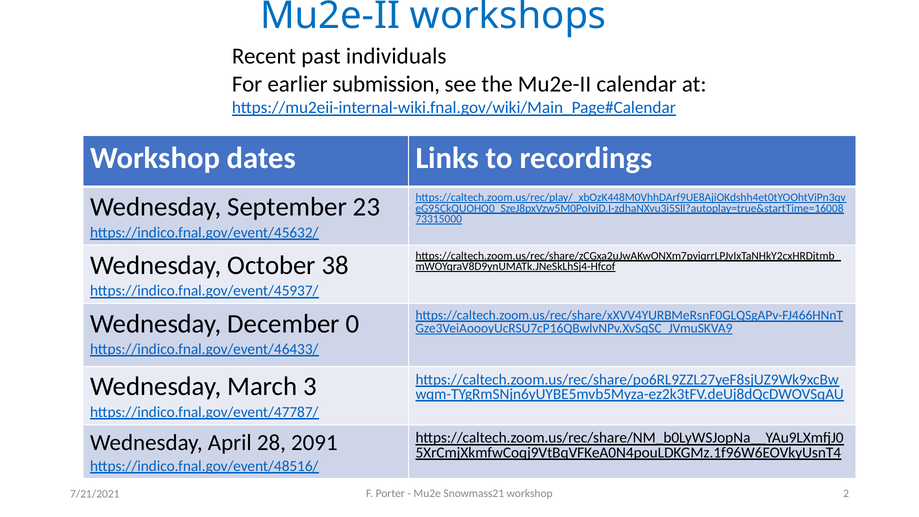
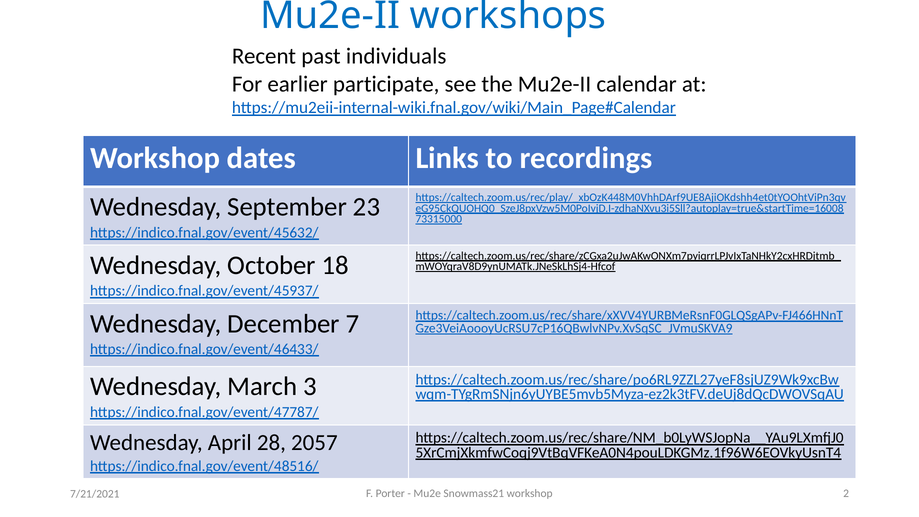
submission: submission -> participate
38: 38 -> 18
0: 0 -> 7
2091: 2091 -> 2057
